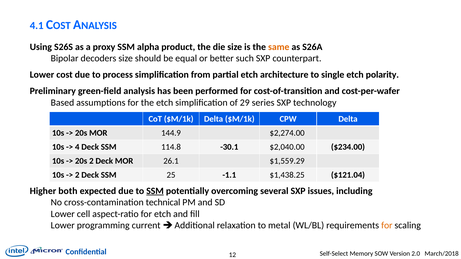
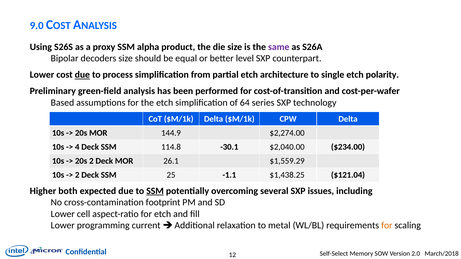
4.1: 4.1 -> 9.0
same colour: orange -> purple
such: such -> level
due at (82, 75) underline: none -> present
29: 29 -> 64
technical: technical -> footprint
